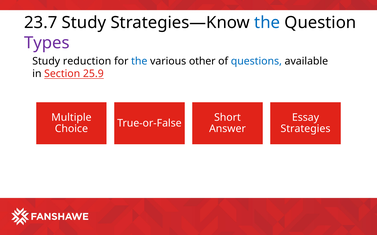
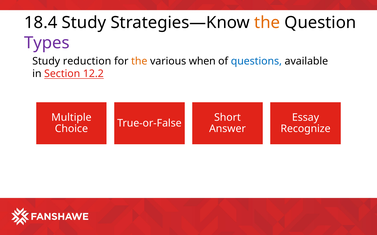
23.7: 23.7 -> 18.4
the at (267, 23) colour: blue -> orange
the at (139, 61) colour: blue -> orange
other: other -> when
25.9: 25.9 -> 12.2
Strategies: Strategies -> Recognize
